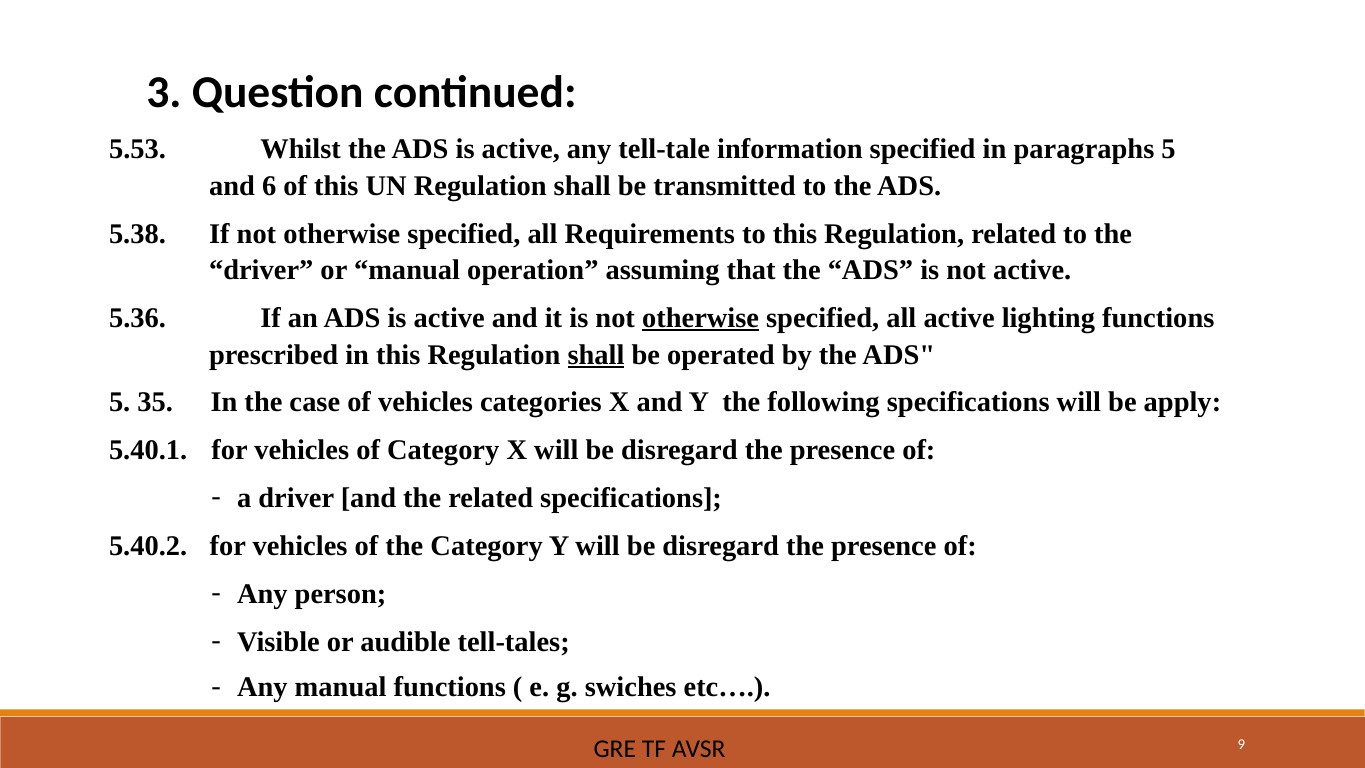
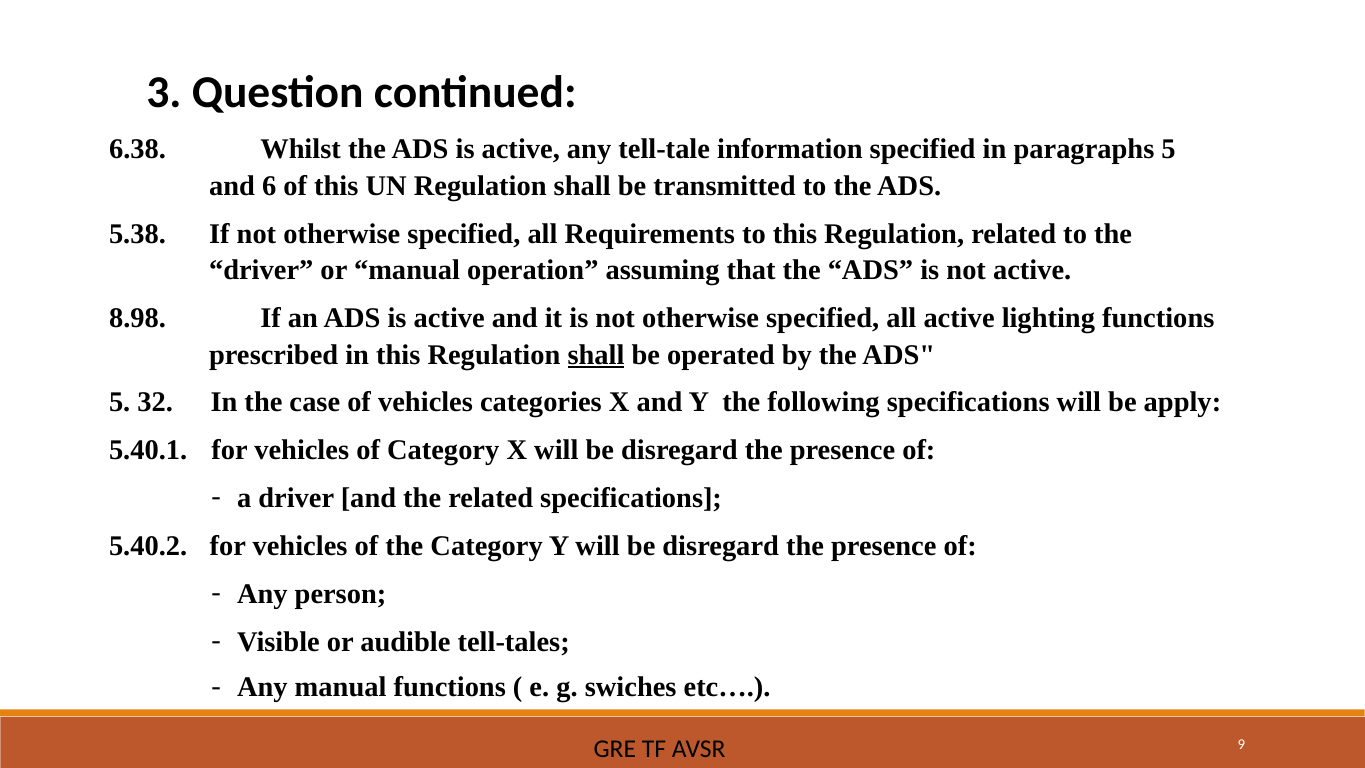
5.53: 5.53 -> 6.38
5.36: 5.36 -> 8.98
otherwise at (701, 318) underline: present -> none
35: 35 -> 32
